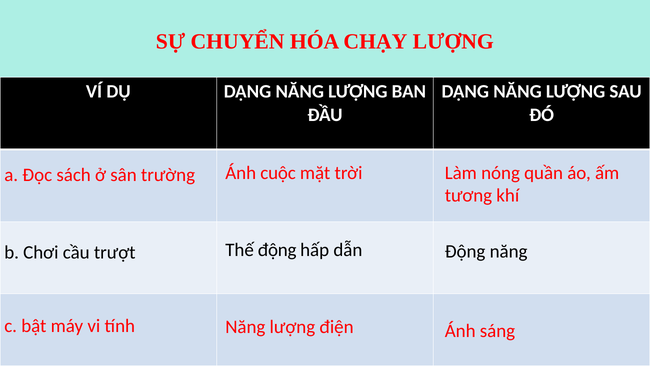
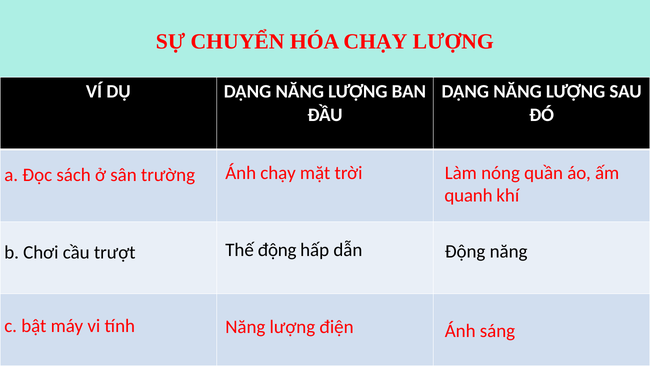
Ánh cuộc: cuộc -> chạy
tương: tương -> quanh
